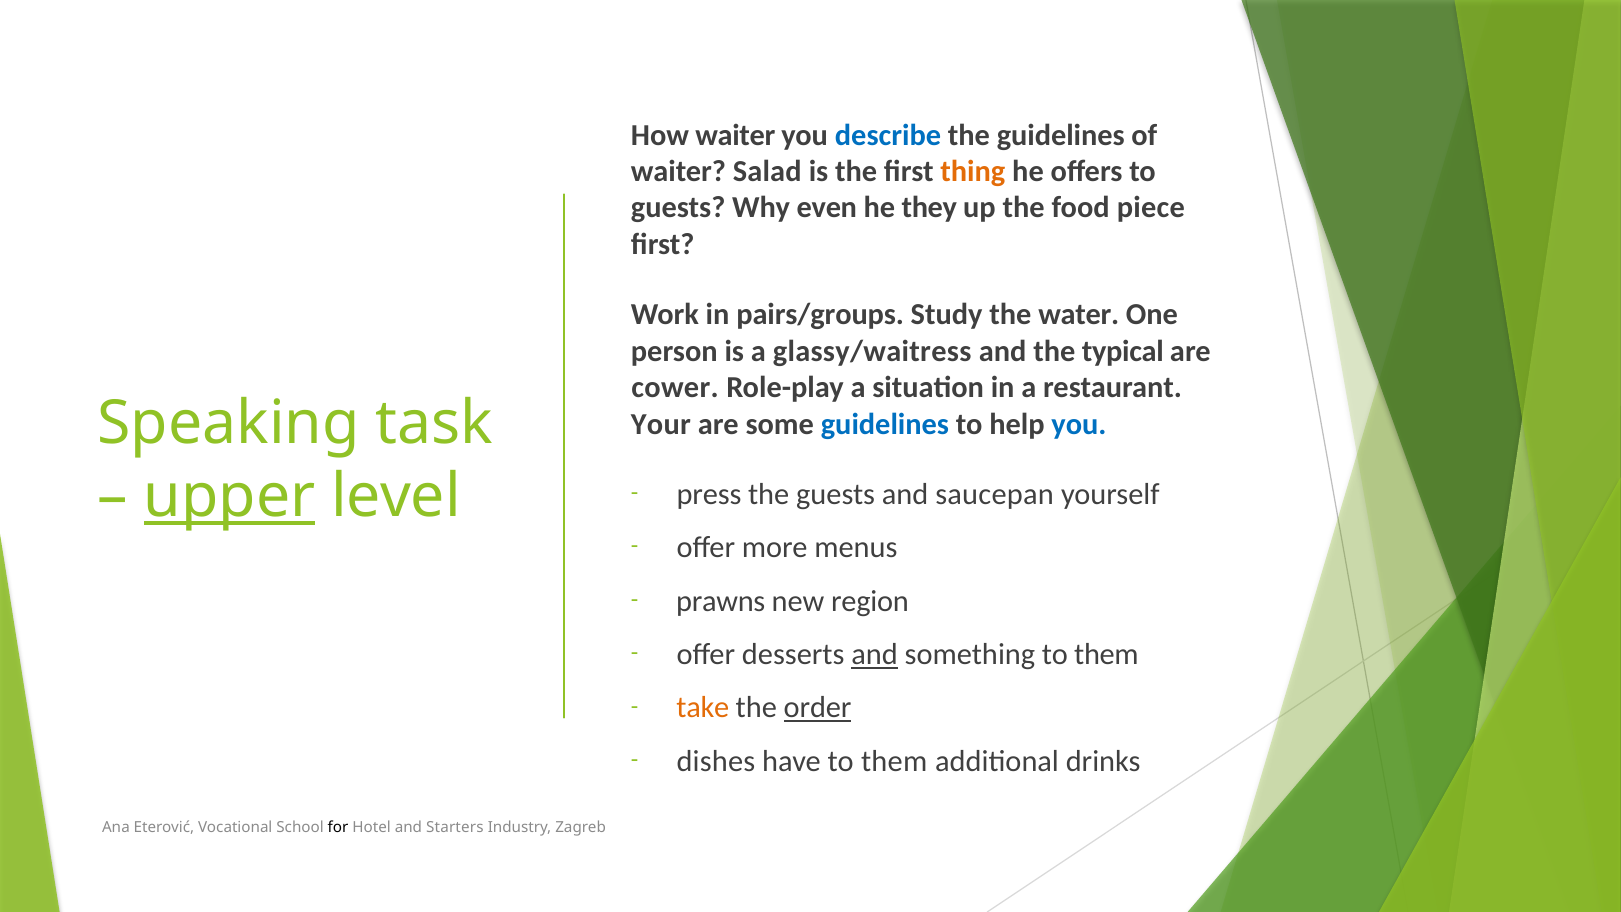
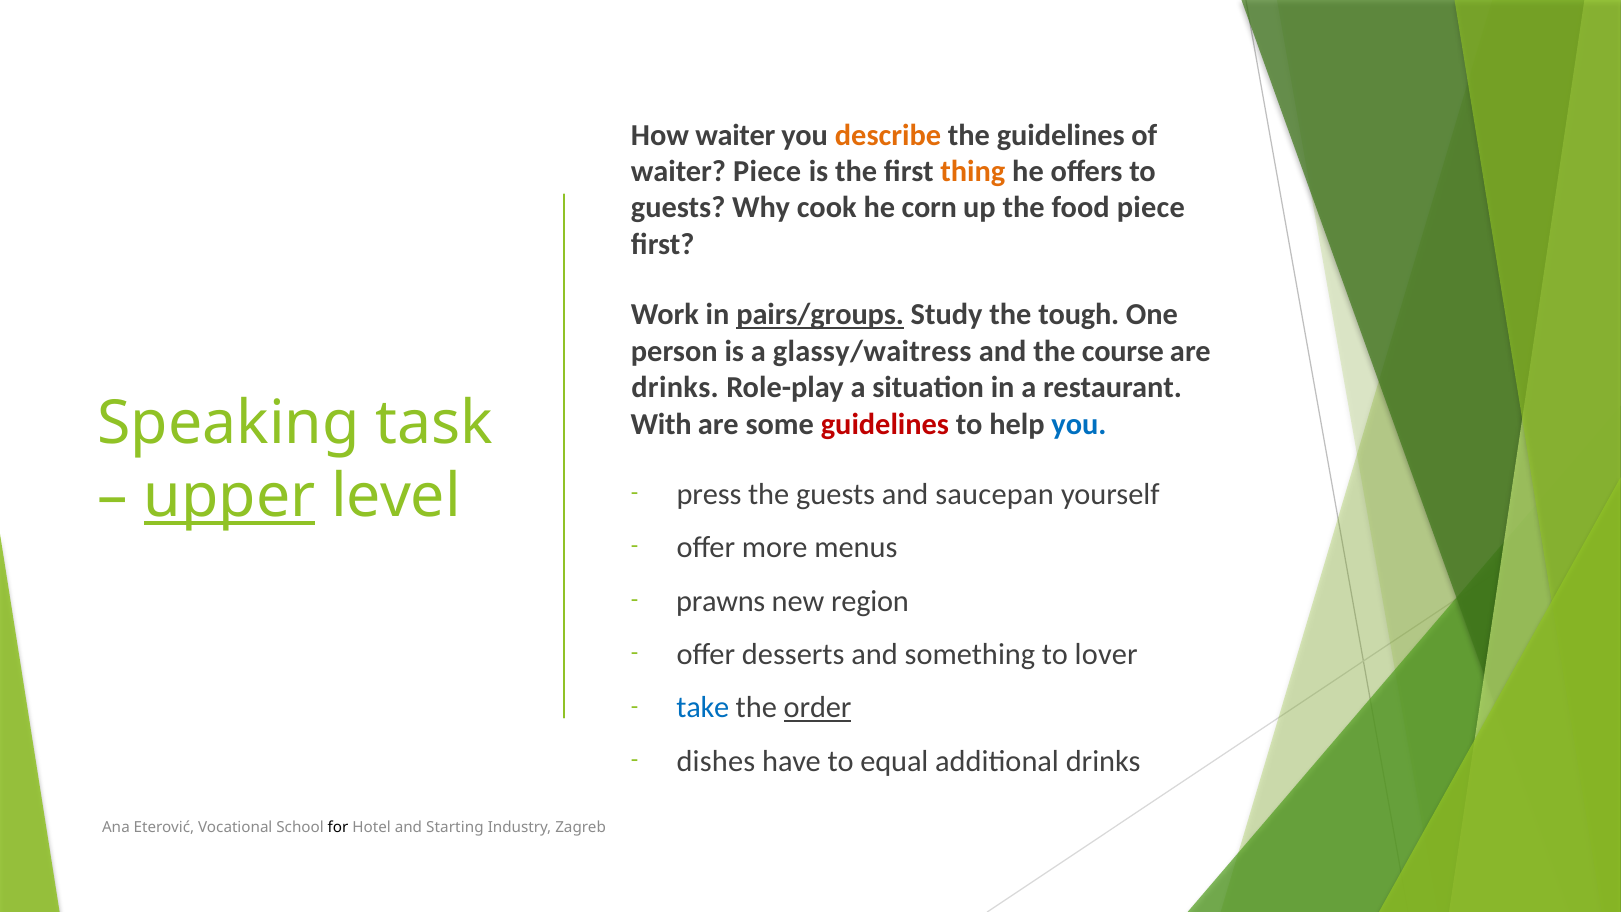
describe colour: blue -> orange
waiter Salad: Salad -> Piece
even: even -> cook
they: they -> corn
pairs/groups underline: none -> present
water: water -> tough
typical: typical -> course
cower at (675, 388): cower -> drinks
Your: Your -> With
guidelines at (885, 424) colour: blue -> red
and at (875, 654) underline: present -> none
something to them: them -> lover
take colour: orange -> blue
have to them: them -> equal
Starters: Starters -> Starting
